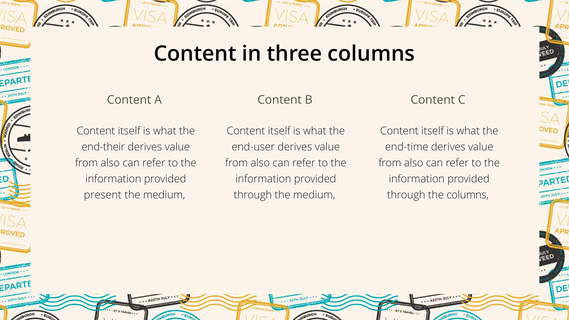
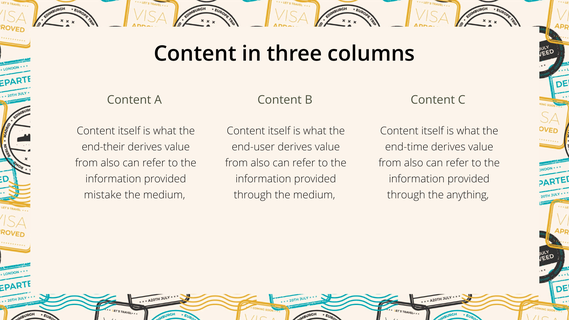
present: present -> mistake
the columns: columns -> anything
